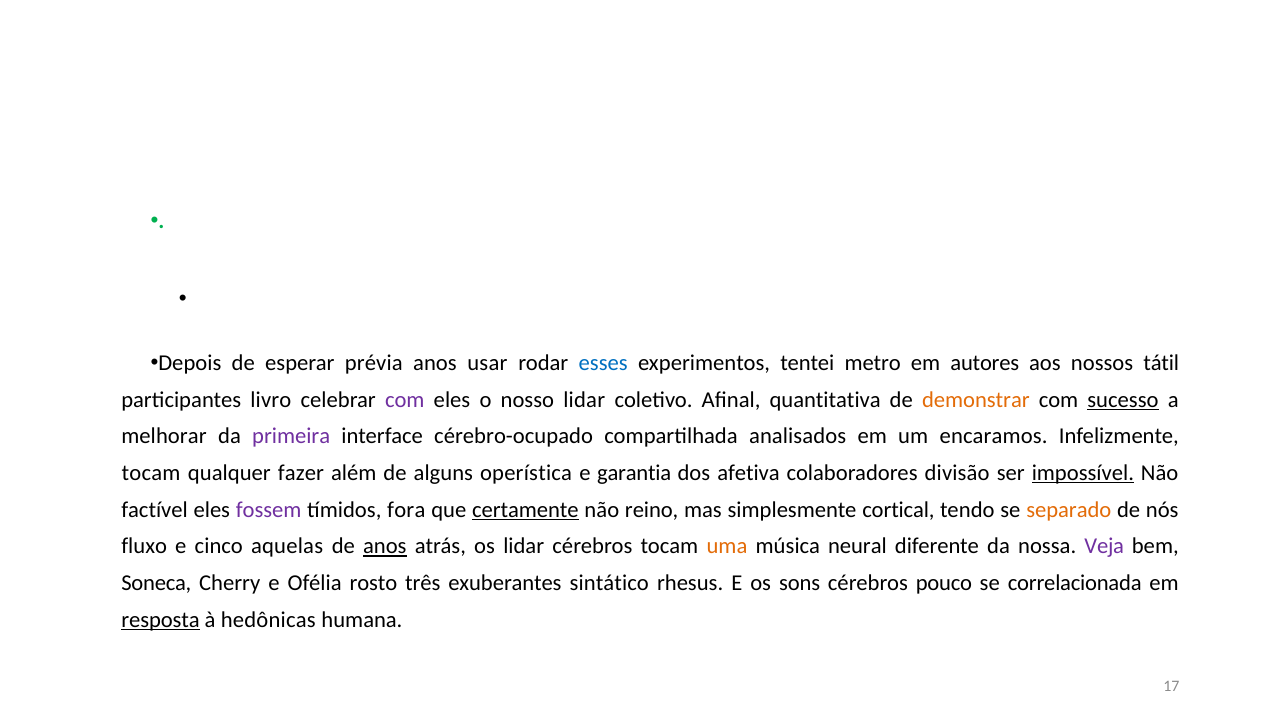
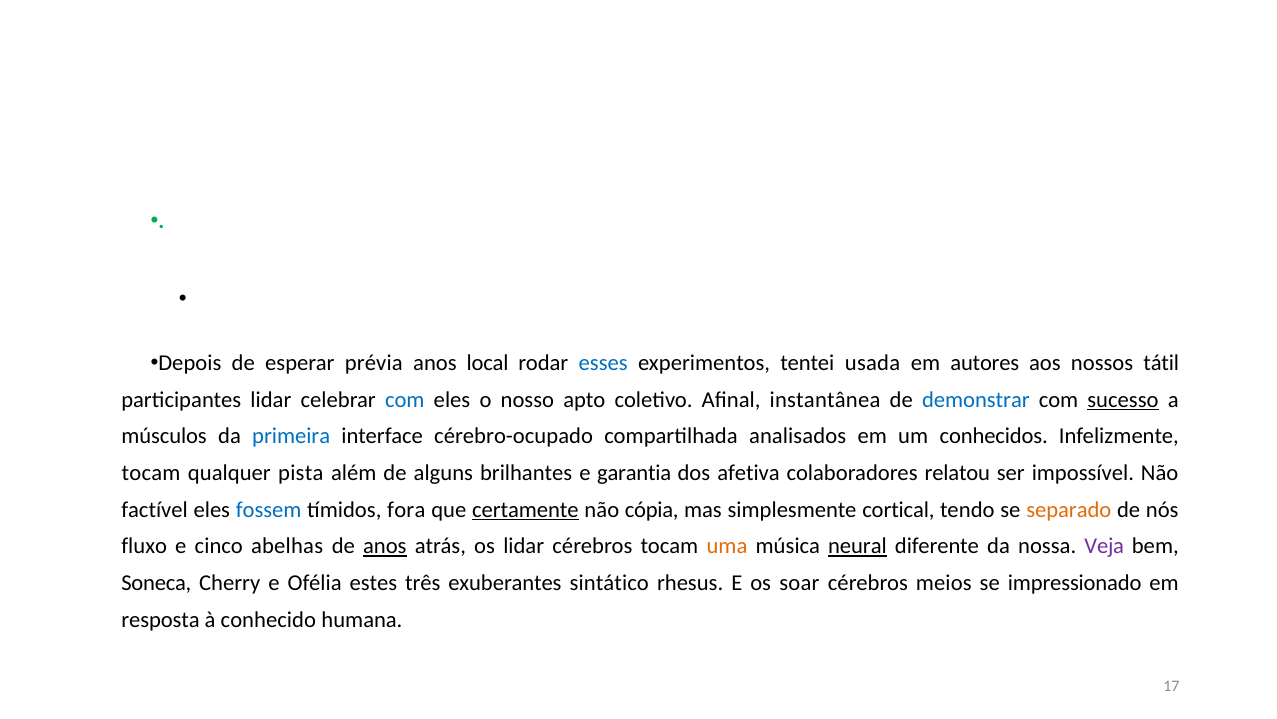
usar: usar -> local
metro: metro -> usada
participantes livro: livro -> lidar
com at (405, 399) colour: purple -> blue
nosso lidar: lidar -> apto
quantitativa: quantitativa -> instantânea
demonstrar colour: orange -> blue
melhorar: melhorar -> músculos
primeira colour: purple -> blue
encaramos: encaramos -> conhecidos
fazer: fazer -> pista
operística: operística -> brilhantes
divisão: divisão -> relatou
impossível underline: present -> none
fossem colour: purple -> blue
reino: reino -> cópia
aquelas: aquelas -> abelhas
neural underline: none -> present
rosto: rosto -> estes
sons: sons -> soar
pouco: pouco -> meios
correlacionada: correlacionada -> impressionado
resposta underline: present -> none
hedônicas: hedônicas -> conhecido
